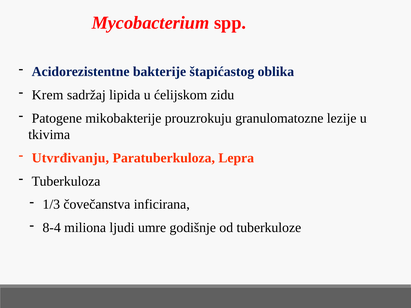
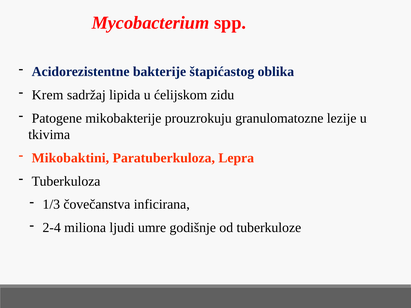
Utvrđivanju: Utvrđivanju -> Mikobaktini
8-4: 8-4 -> 2-4
